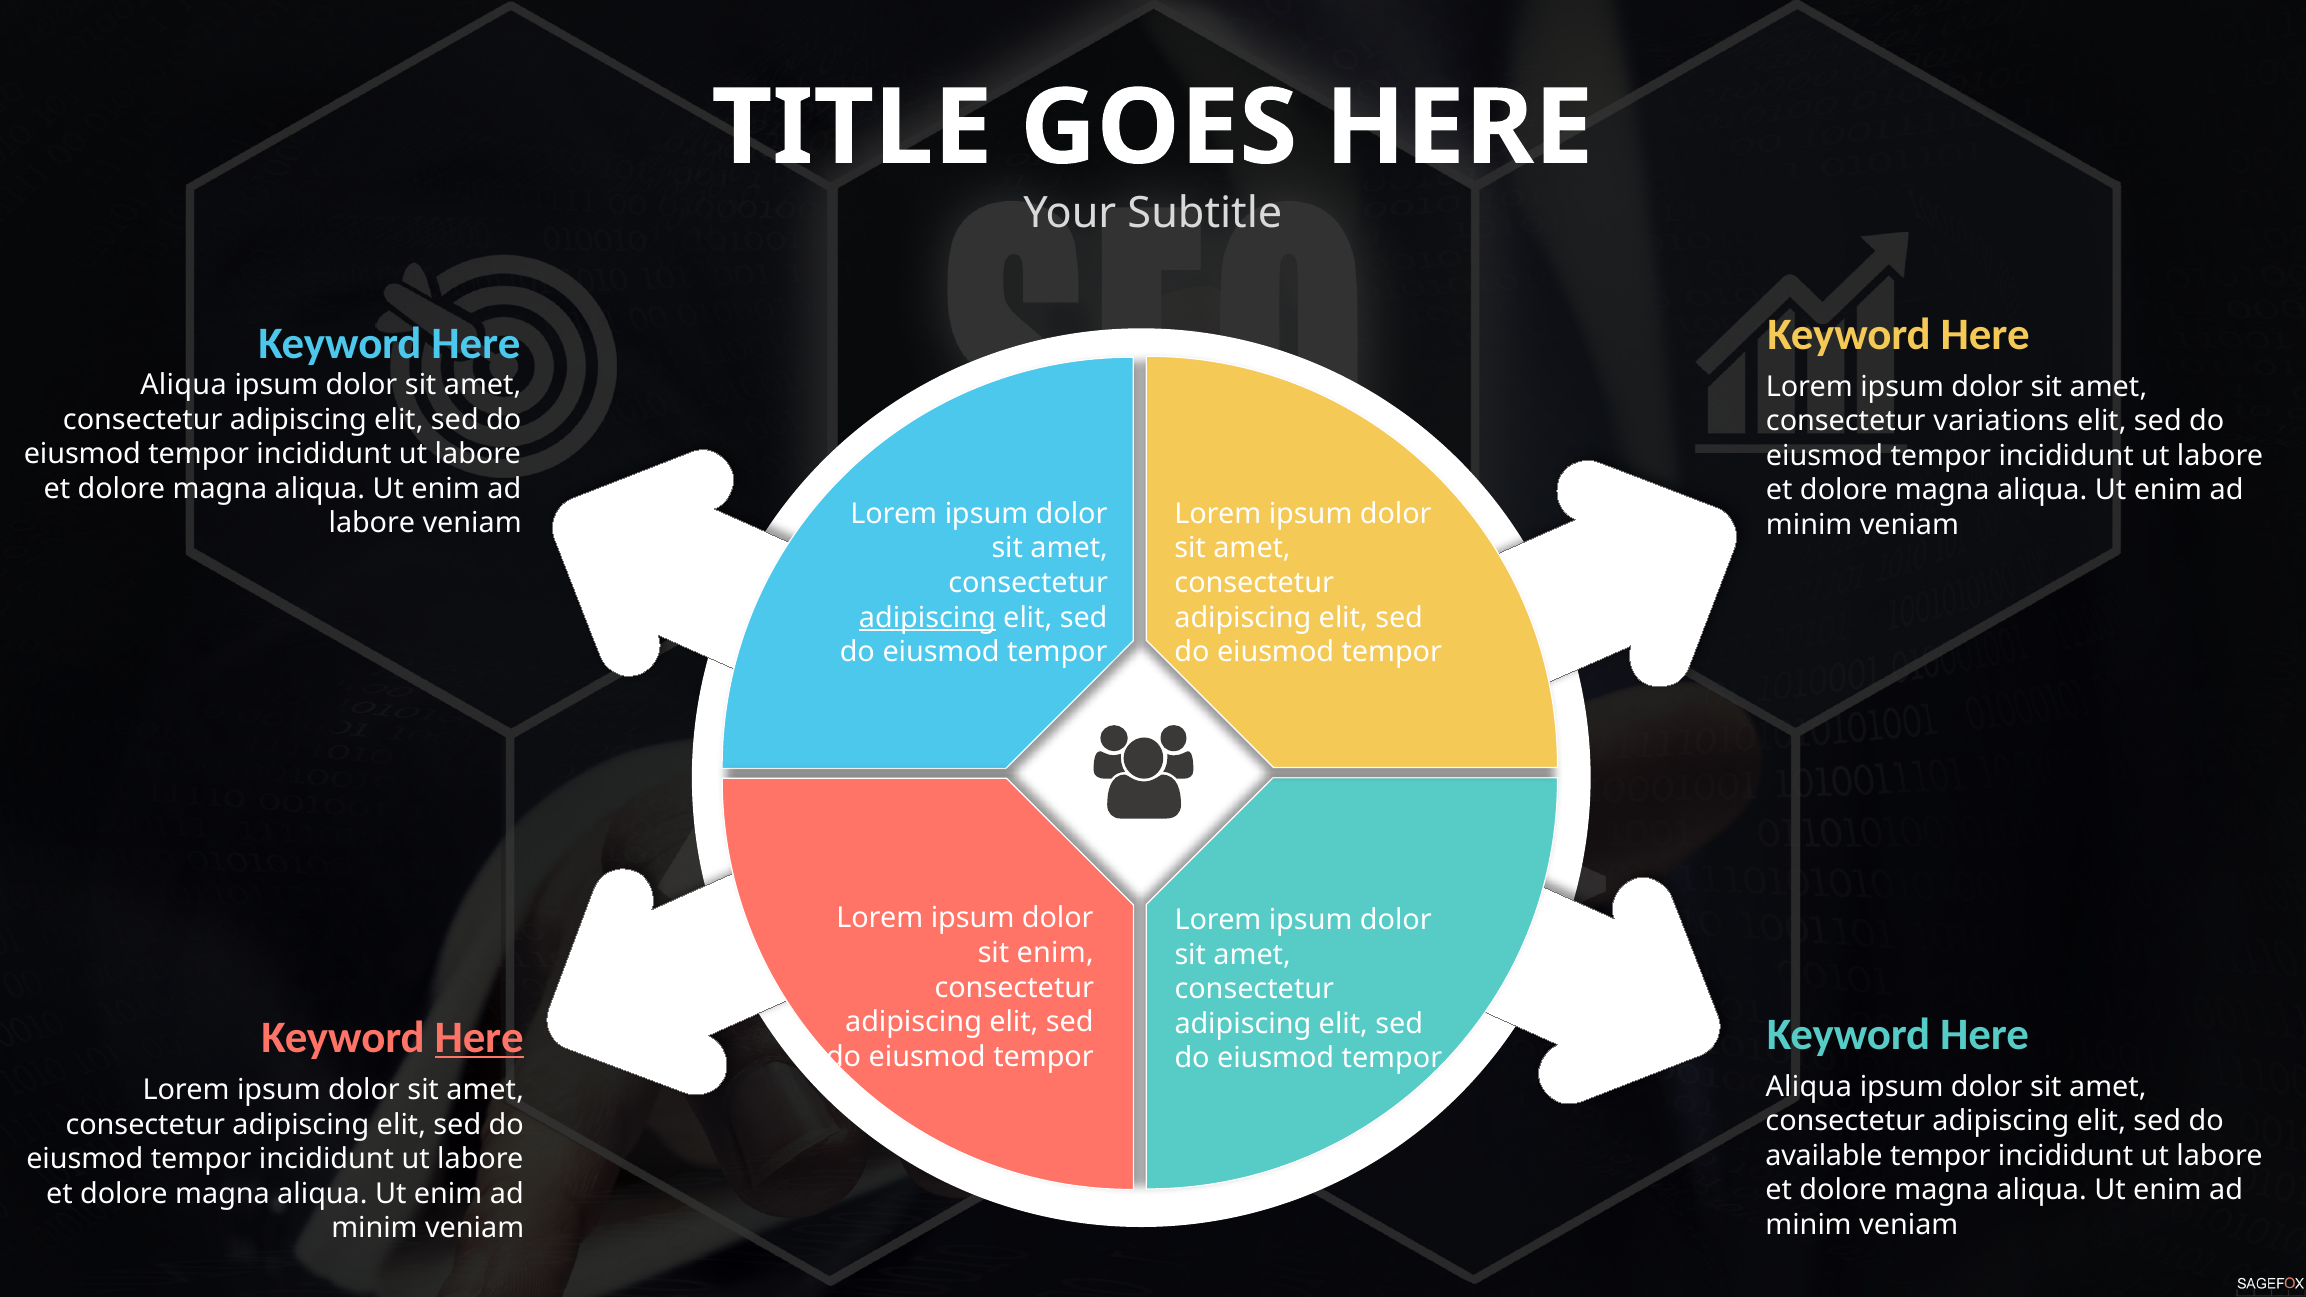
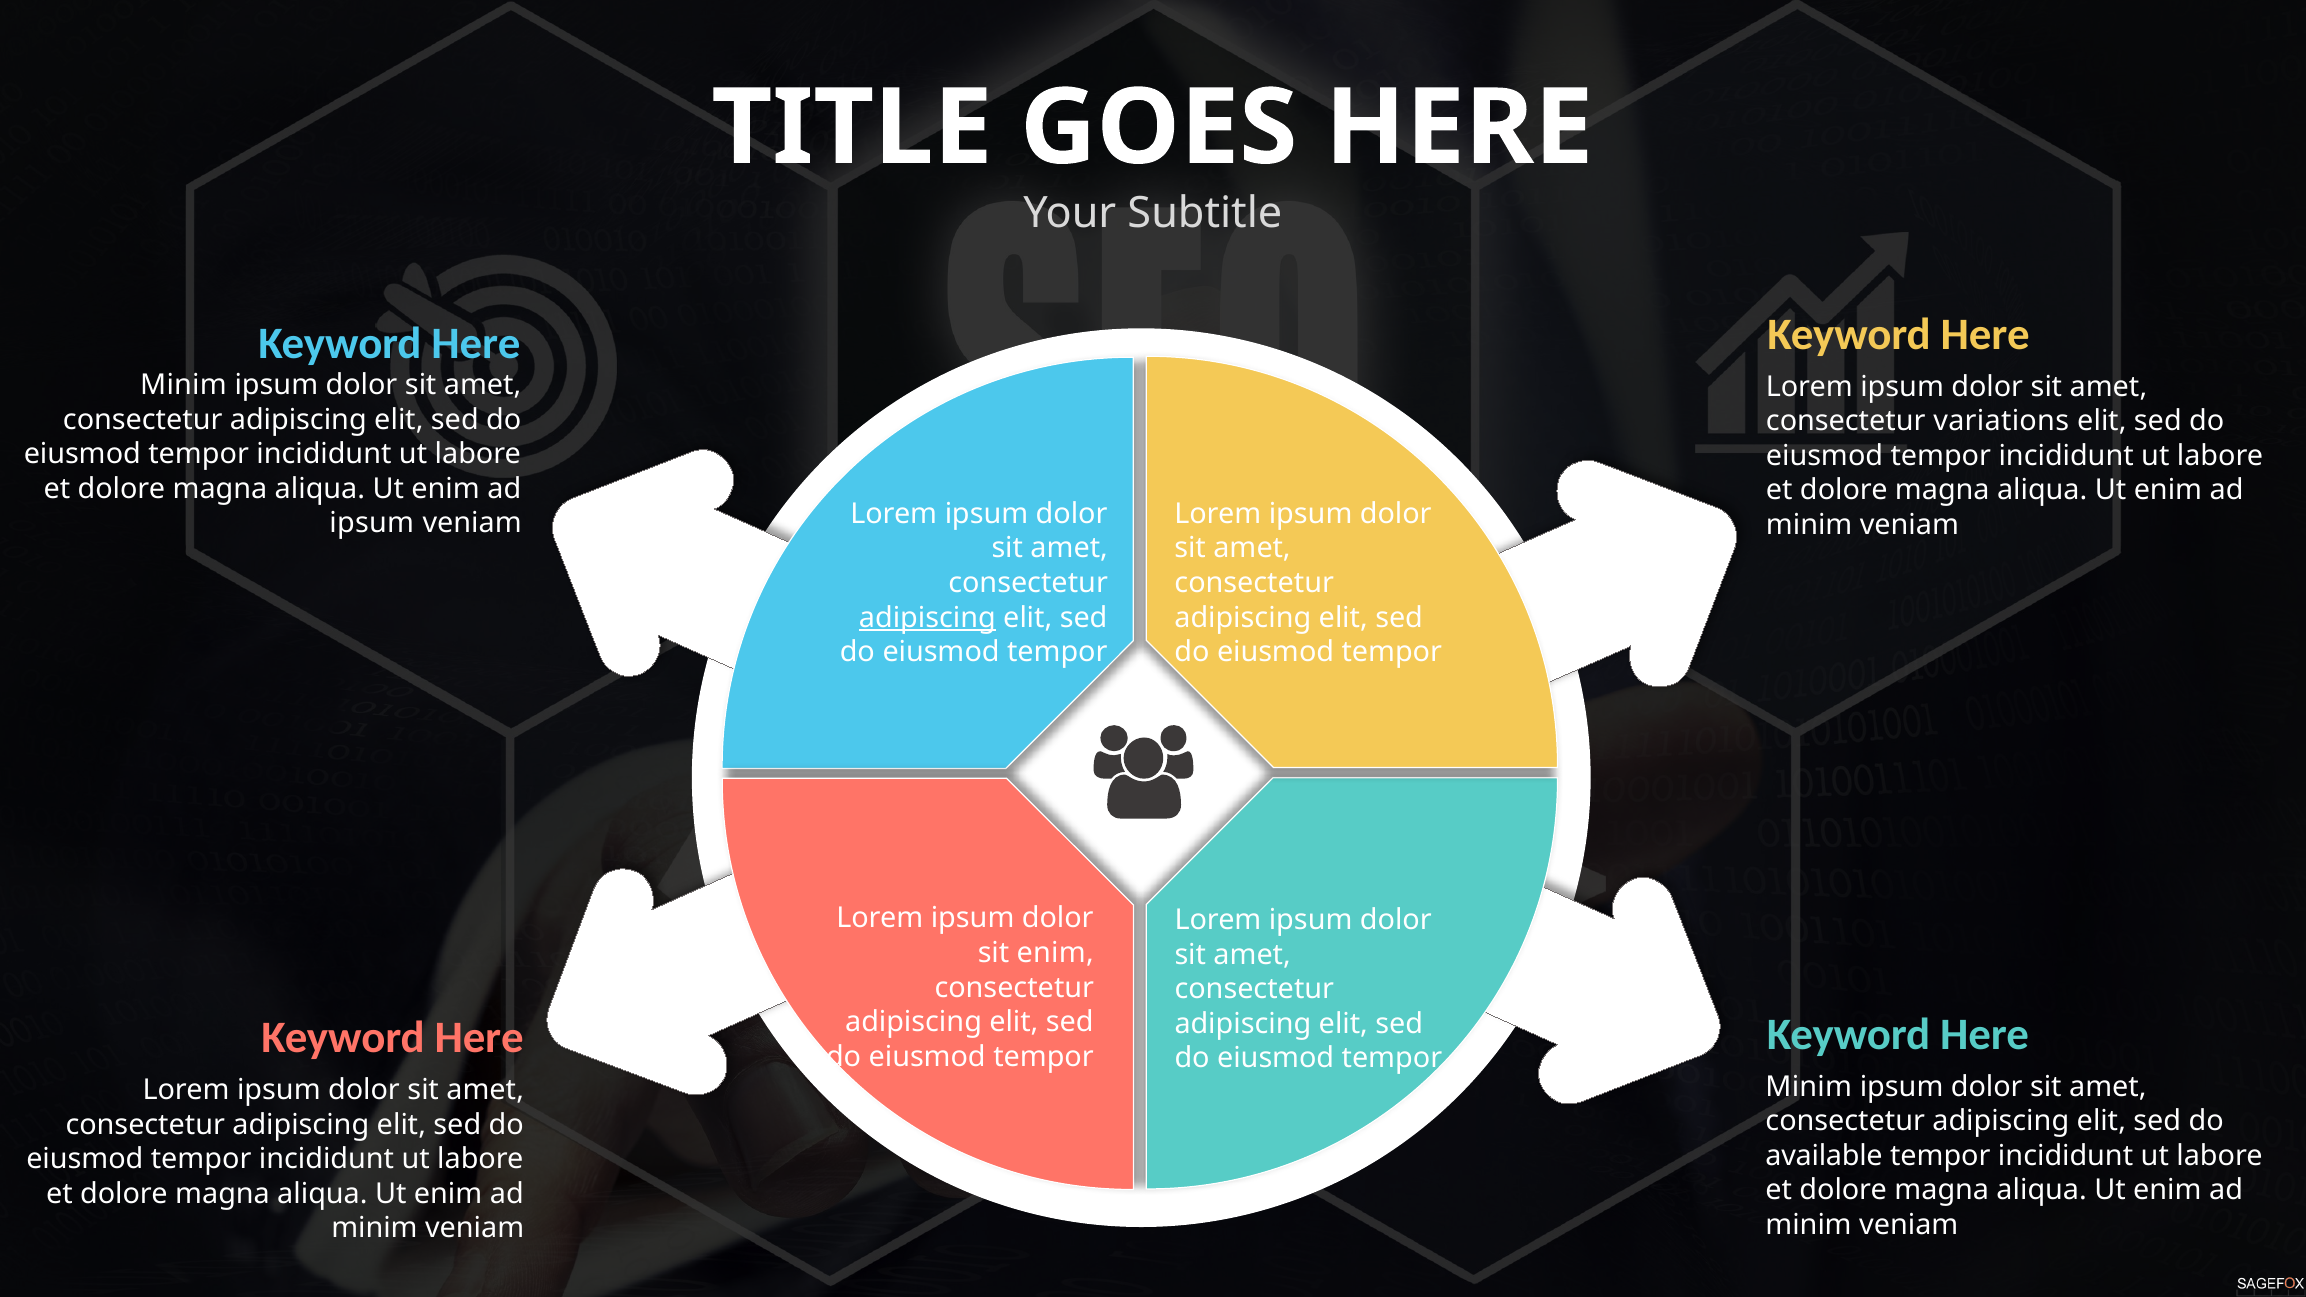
Aliqua at (183, 385): Aliqua -> Minim
labore at (372, 523): labore -> ipsum
Here at (479, 1038) underline: present -> none
Aliqua at (1809, 1087): Aliqua -> Minim
